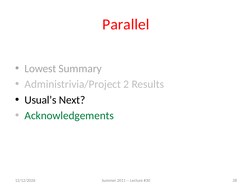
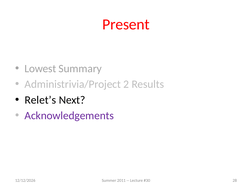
Parallel: Parallel -> Present
Usual’s: Usual’s -> Relet’s
Acknowledgements colour: green -> purple
